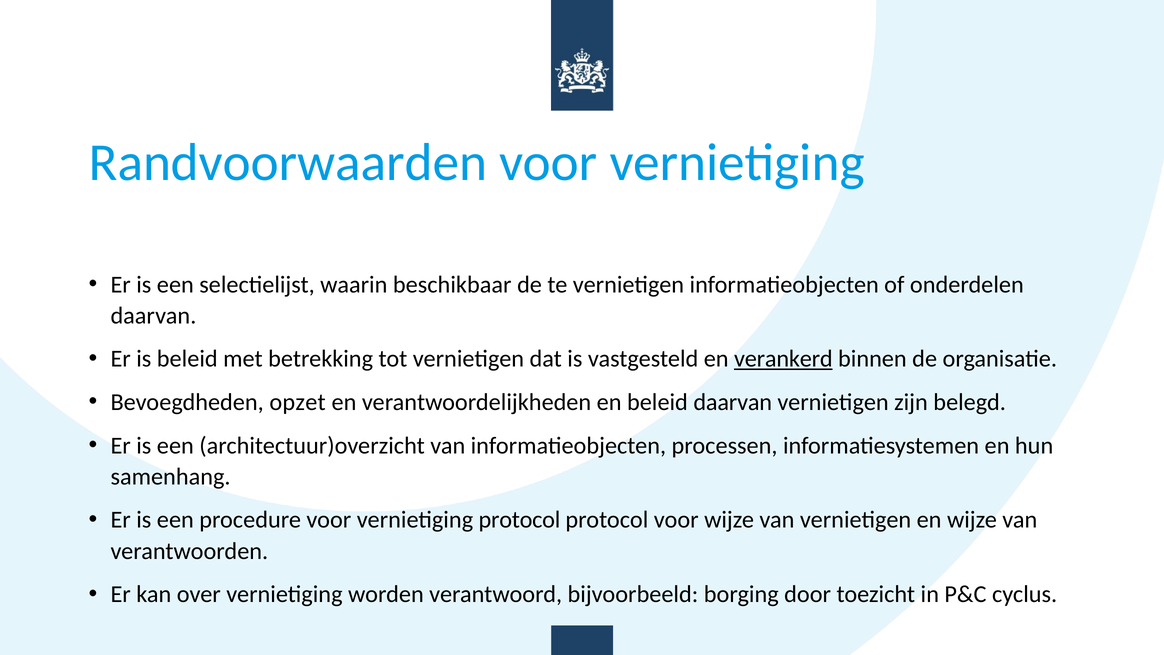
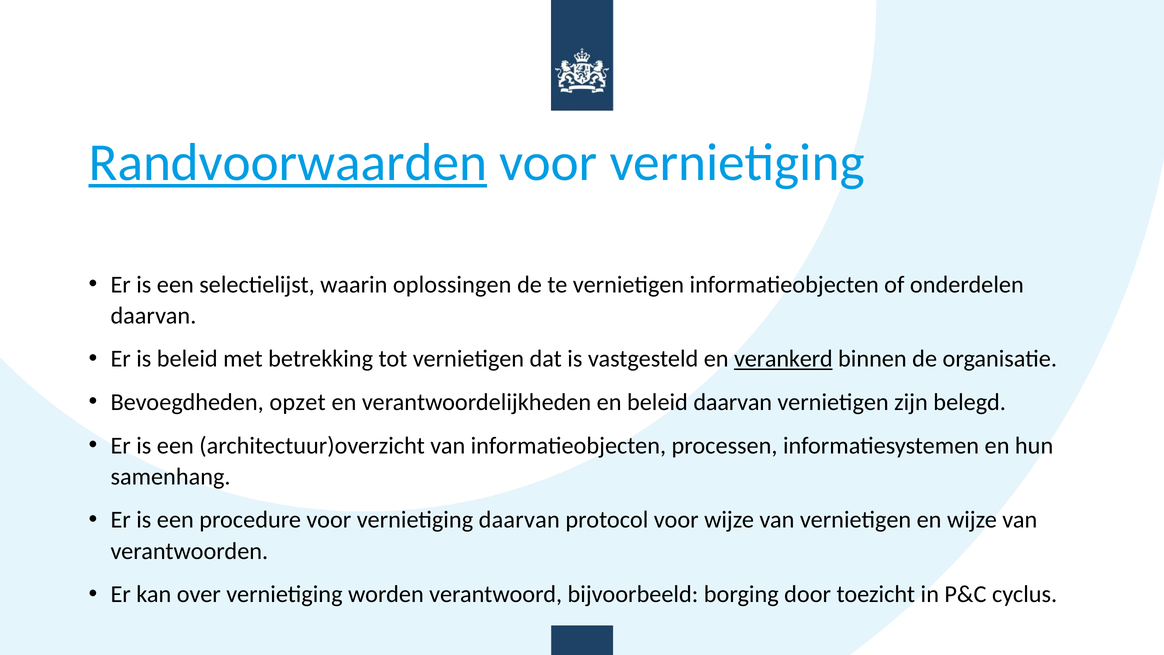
Randvoorwaarden underline: none -> present
beschikbaar: beschikbaar -> oplossingen
vernietiging protocol: protocol -> daarvan
